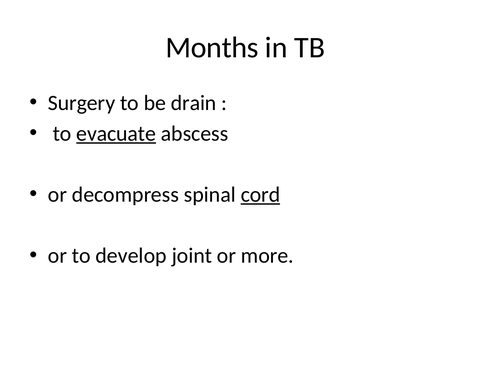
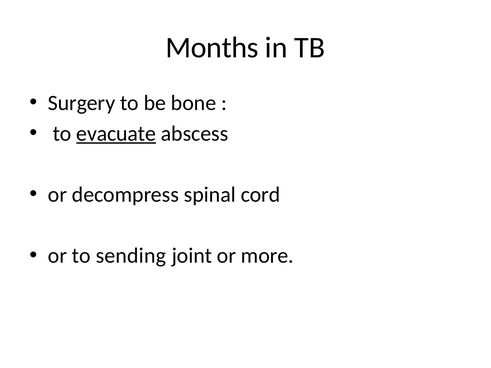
drain: drain -> bone
cord underline: present -> none
develop: develop -> sending
